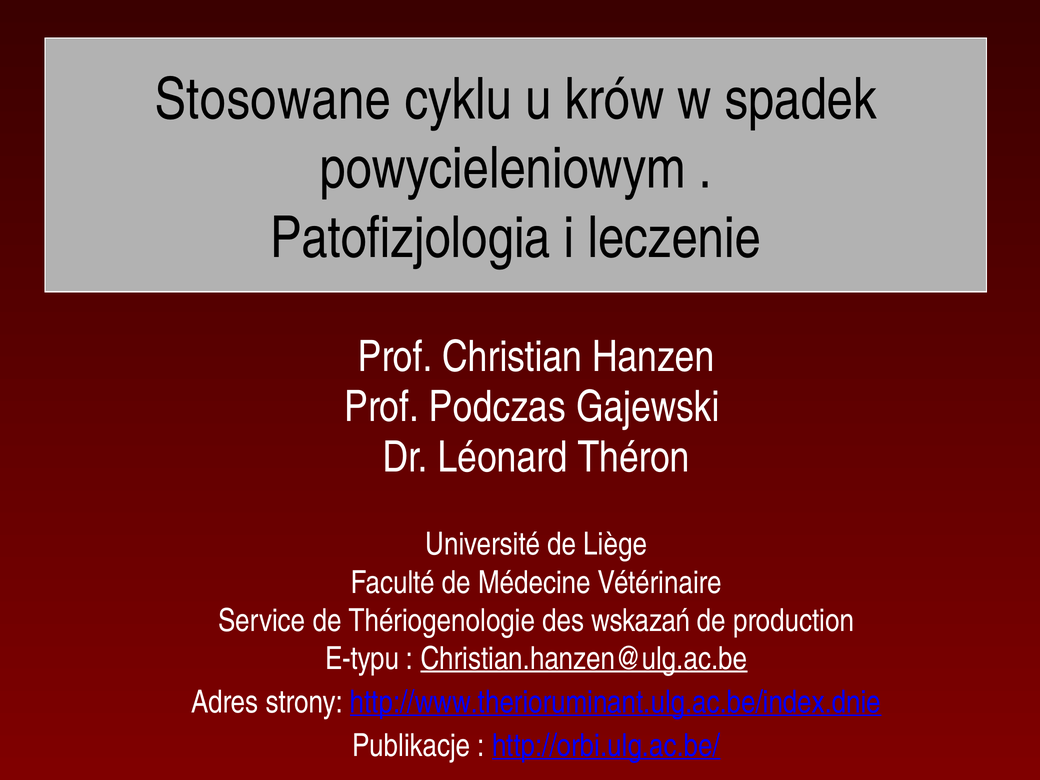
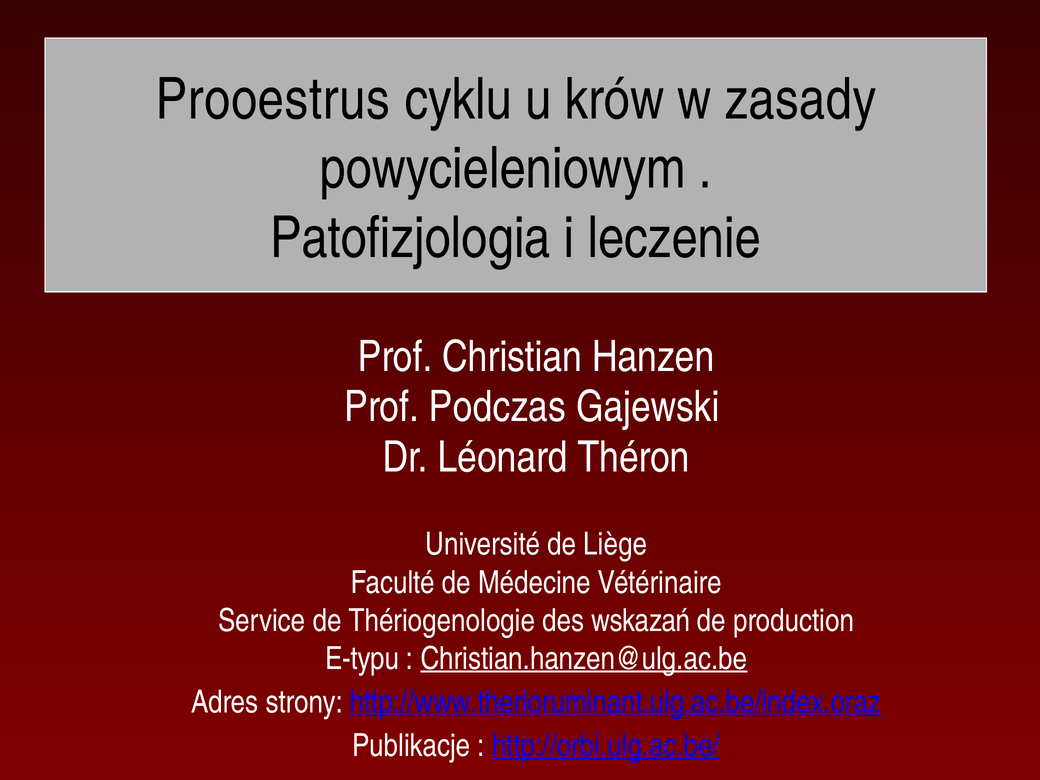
Stosowane: Stosowane -> Prooestrus
spadek: spadek -> zasady
http://www.therioruminant.ulg.ac.be/index.dnie: http://www.therioruminant.ulg.ac.be/index.dnie -> http://www.therioruminant.ulg.ac.be/index.oraz
